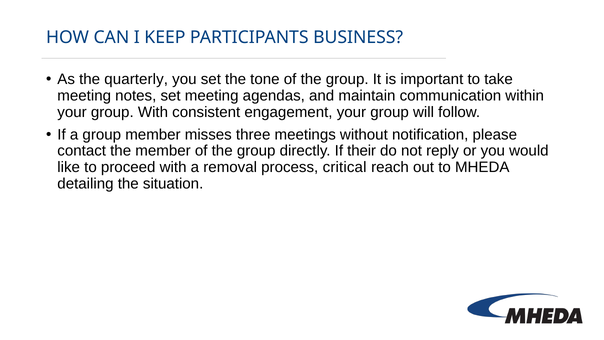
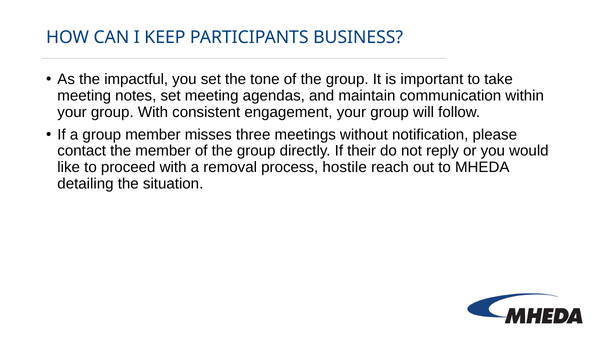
quarterly: quarterly -> impactful
critical: critical -> hostile
